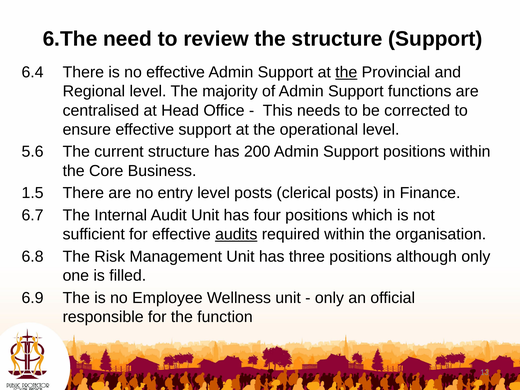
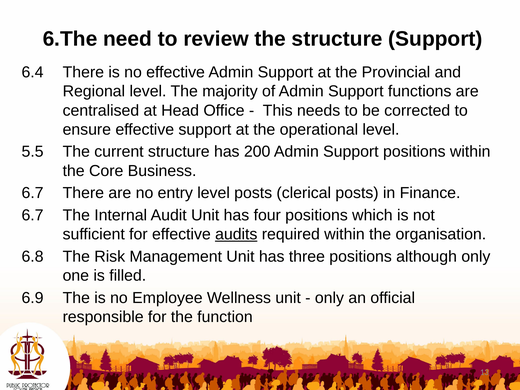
the at (346, 72) underline: present -> none
5.6: 5.6 -> 5.5
1.5 at (33, 193): 1.5 -> 6.7
